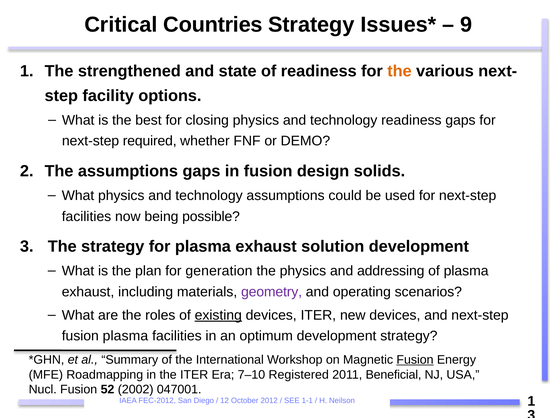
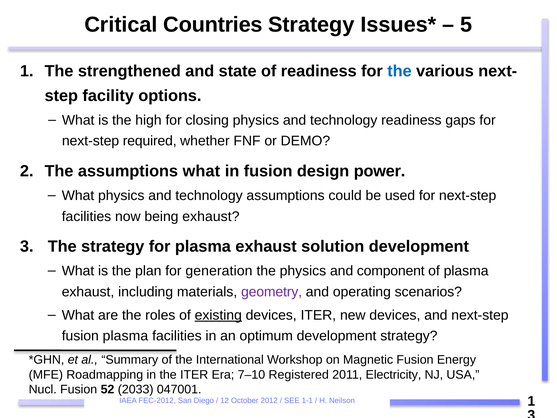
9: 9 -> 5
the at (399, 71) colour: orange -> blue
best: best -> high
assumptions gaps: gaps -> what
solids: solids -> power
being possible: possible -> exhaust
addressing: addressing -> component
Fusion at (415, 360) underline: present -> none
Beneficial: Beneficial -> Electricity
2002: 2002 -> 2033
